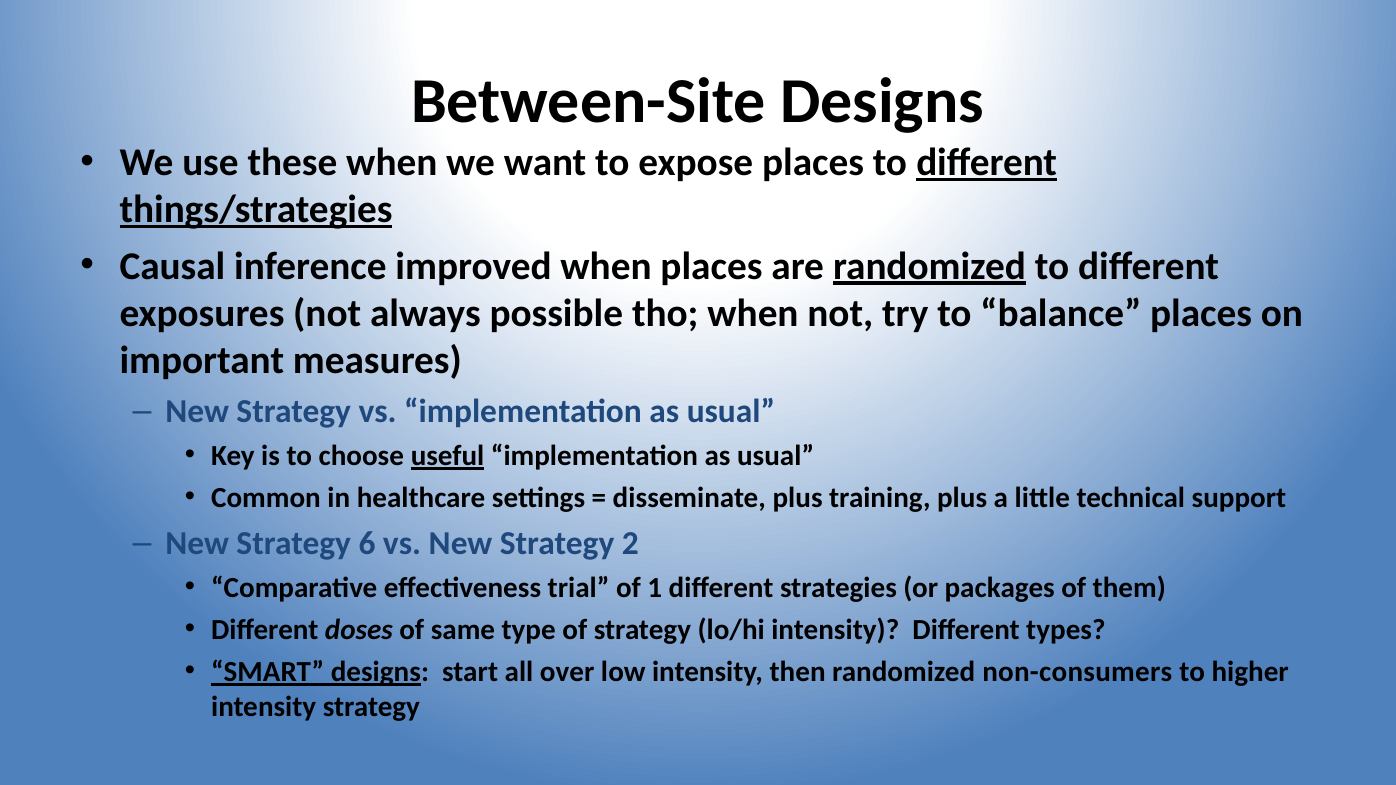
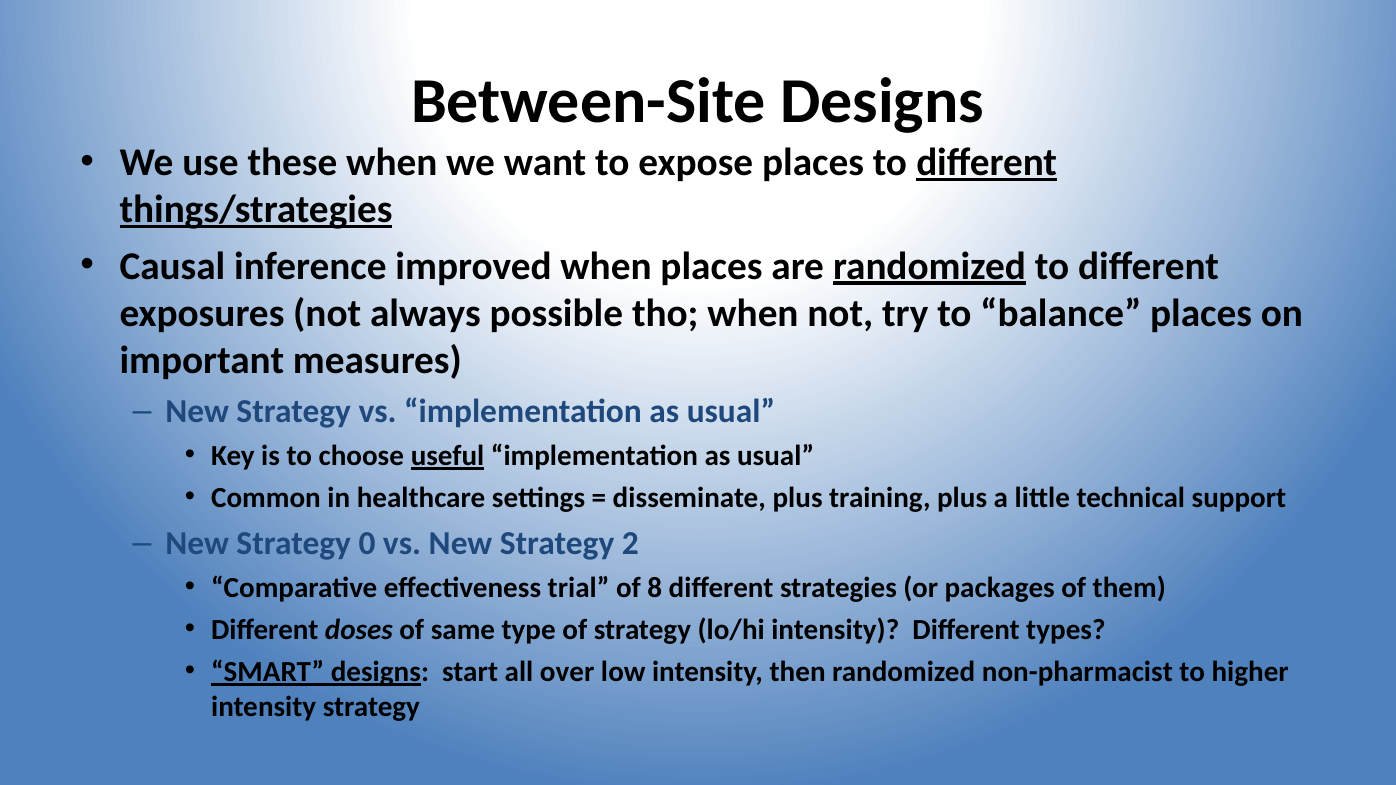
6: 6 -> 0
1: 1 -> 8
non-consumers: non-consumers -> non-pharmacist
